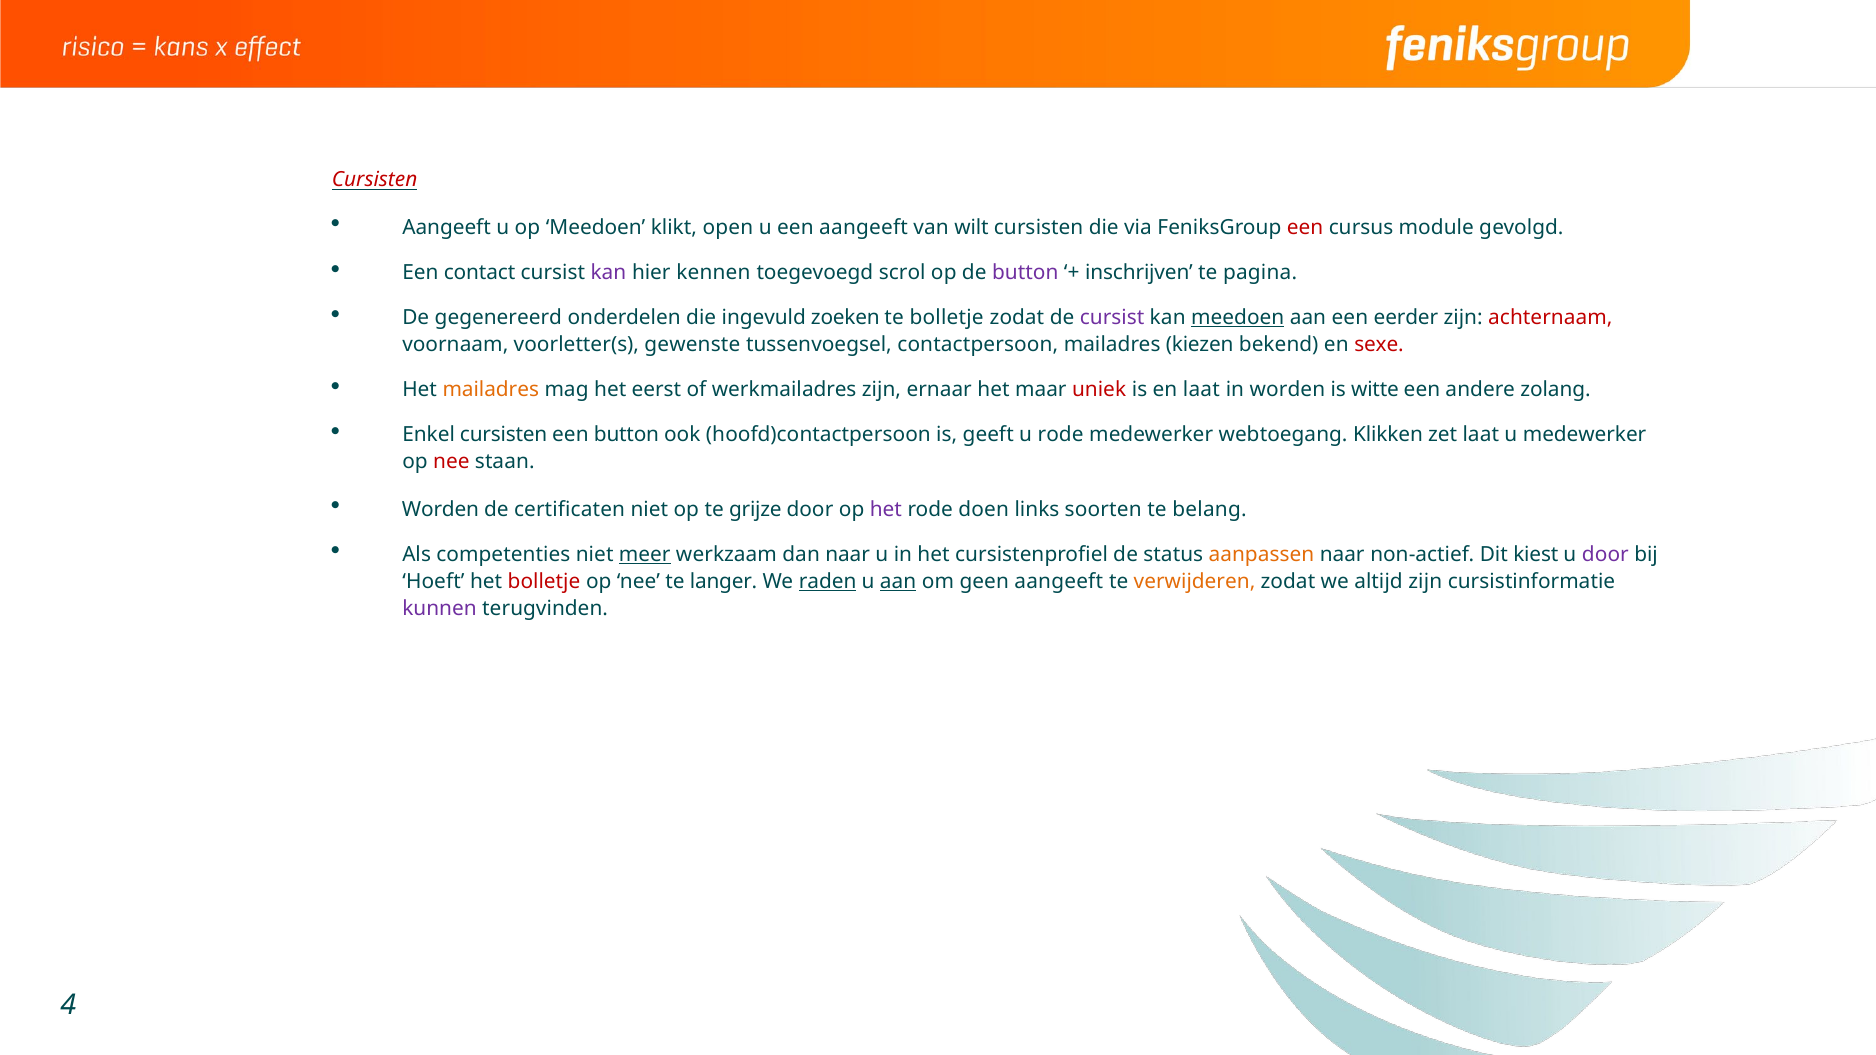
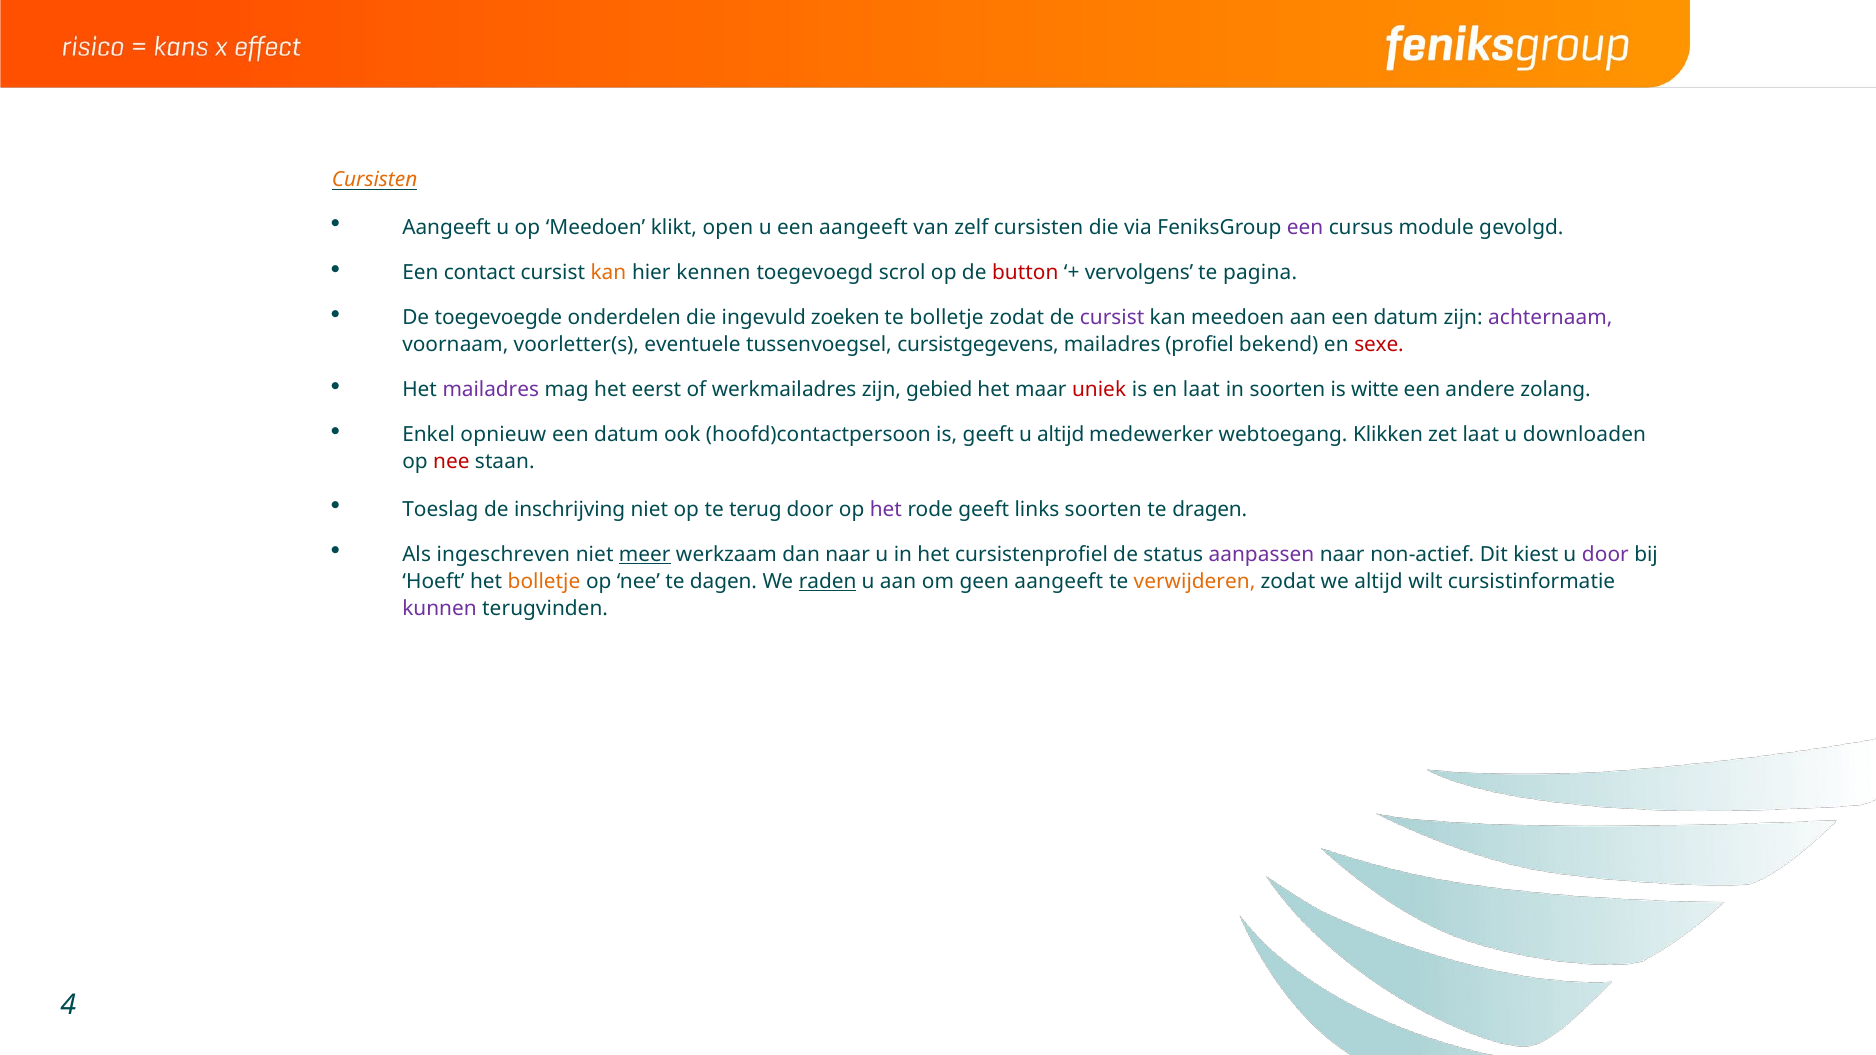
Cursisten at (375, 180) colour: red -> orange
wilt: wilt -> zelf
een at (1305, 228) colour: red -> purple
kan at (608, 273) colour: purple -> orange
button at (1025, 273) colour: purple -> red
inschrijven: inschrijven -> vervolgens
gegenereerd: gegenereerd -> toegevoegde
meedoen at (1238, 318) underline: present -> none
aan een eerder: eerder -> datum
achternaam colour: red -> purple
gewenste: gewenste -> eventuele
contactpersoon: contactpersoon -> cursistgegevens
kiezen: kiezen -> profiel
mailadres at (491, 390) colour: orange -> purple
ernaar: ernaar -> gebied
in worden: worden -> soorten
Enkel cursisten: cursisten -> opnieuw
button at (626, 435): button -> datum
u rode: rode -> altijd
u medewerker: medewerker -> downloaden
Worden at (440, 510): Worden -> Toeslag
certificaten: certificaten -> inschrijving
grijze: grijze -> terug
rode doen: doen -> geeft
belang: belang -> dragen
competenties: competenties -> ingeschreven
aanpassen colour: orange -> purple
bolletje at (544, 582) colour: red -> orange
langer: langer -> dagen
aan at (898, 582) underline: present -> none
altijd zijn: zijn -> wilt
